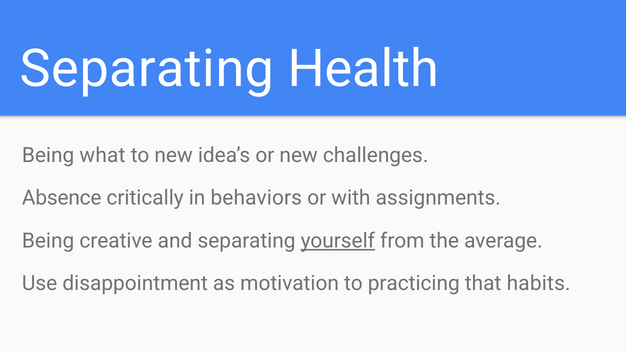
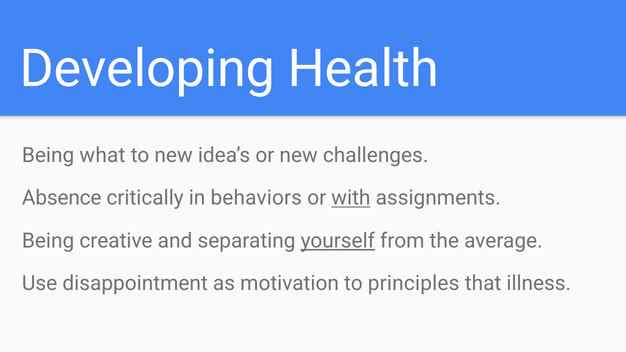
Separating at (147, 69): Separating -> Developing
with underline: none -> present
practicing: practicing -> principles
habits: habits -> illness
